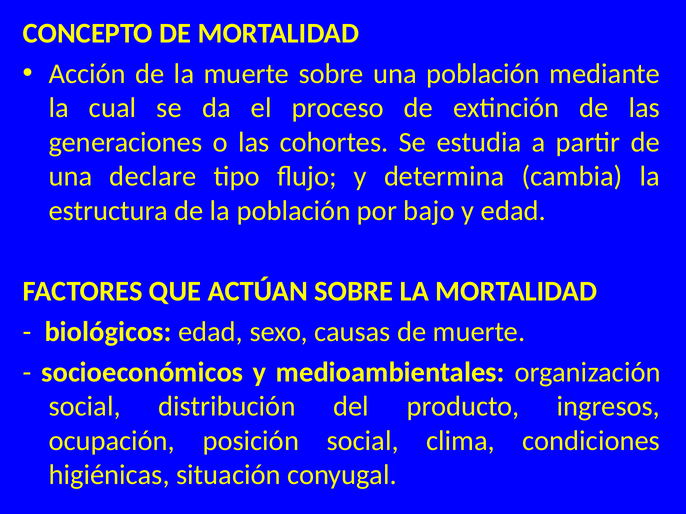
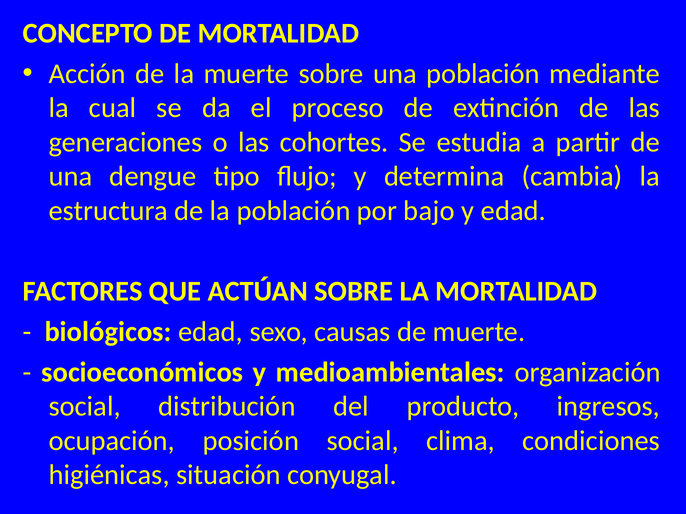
declare: declare -> dengue
